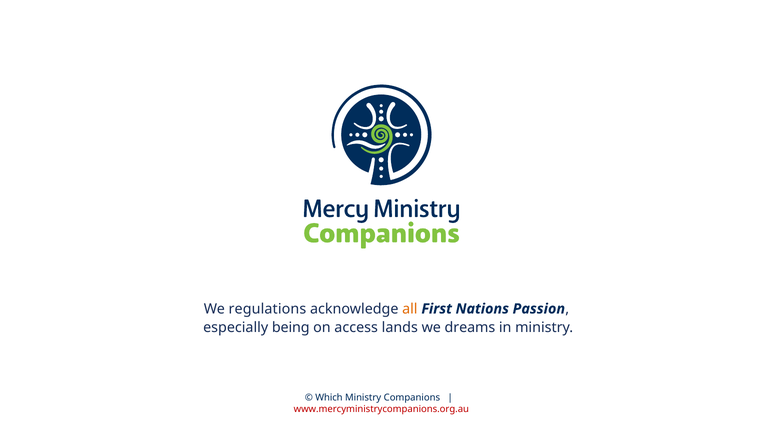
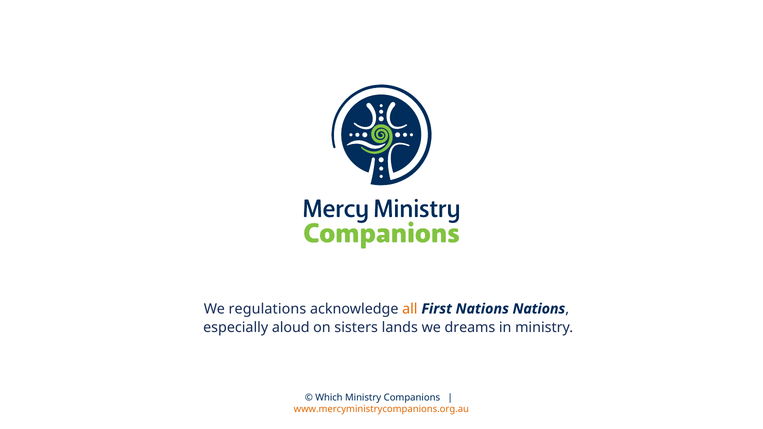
Nations Passion: Passion -> Nations
being: being -> aloud
access: access -> sisters
www.mercyministrycompanions.org.au colour: red -> orange
